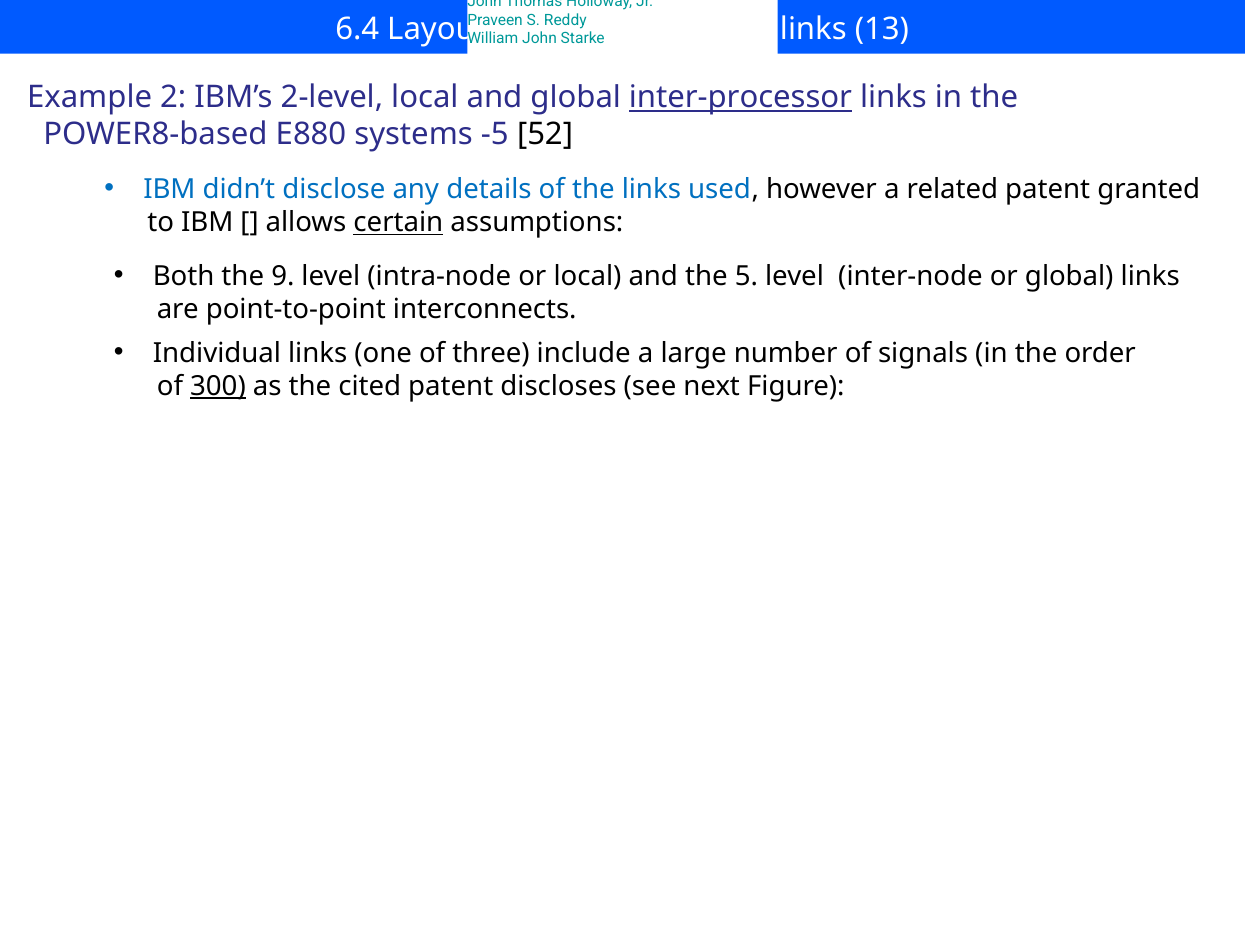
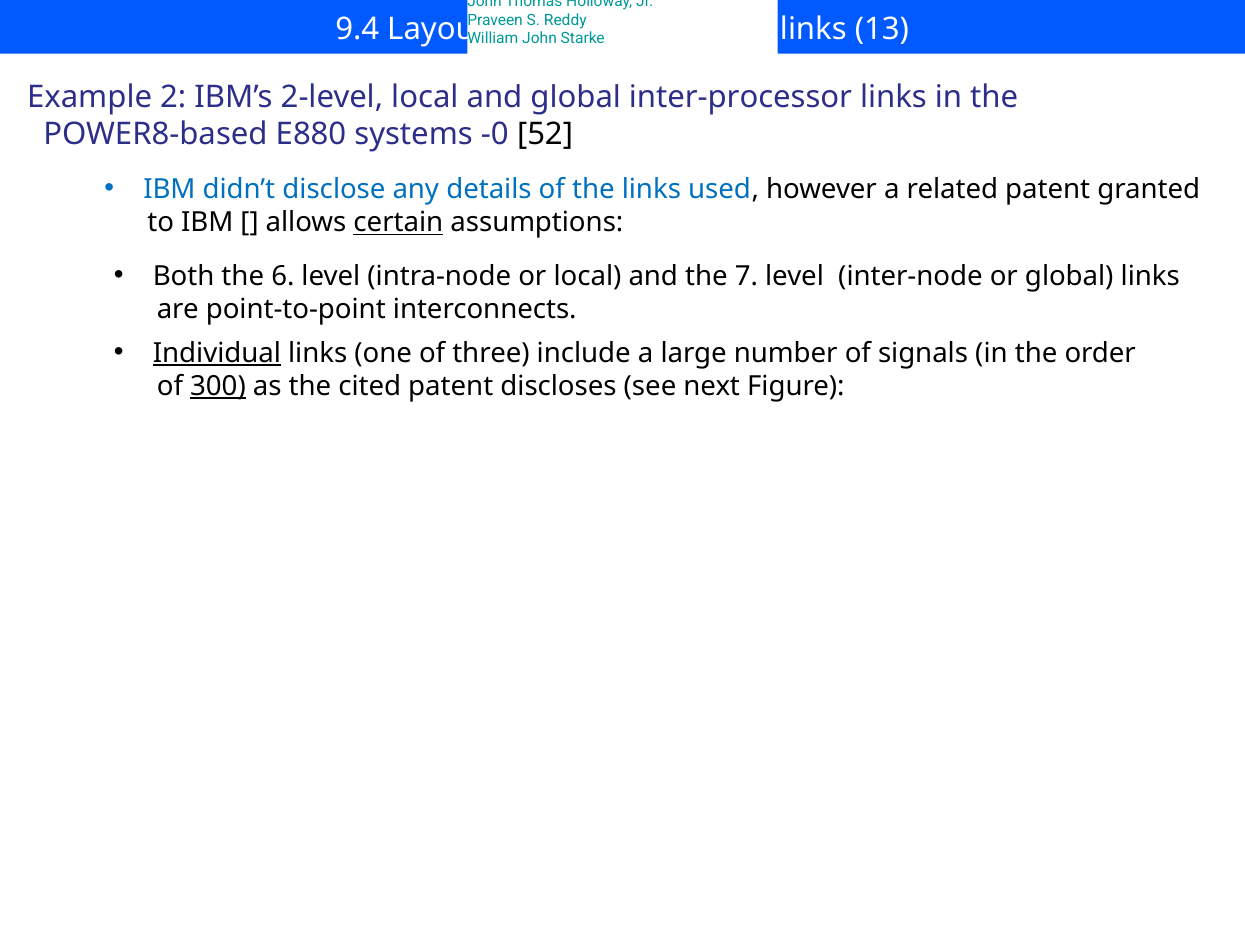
6.4: 6.4 -> 9.4
inter-processor underline: present -> none
-5: -5 -> -0
9: 9 -> 6
5: 5 -> 7
Individual underline: none -> present
